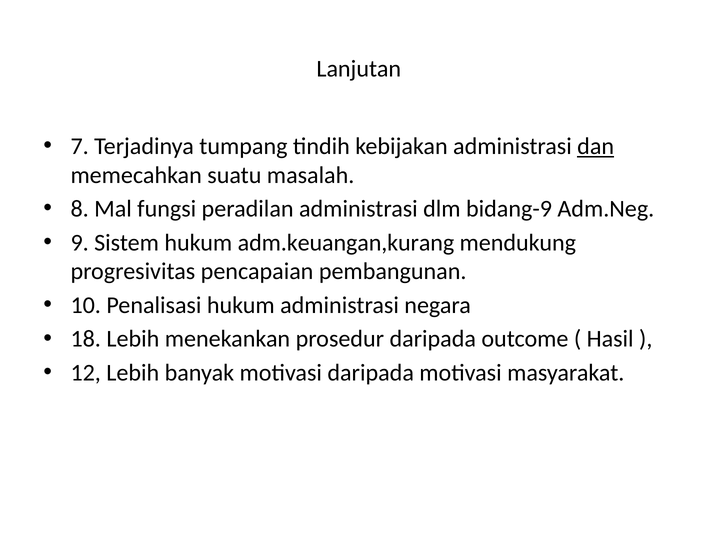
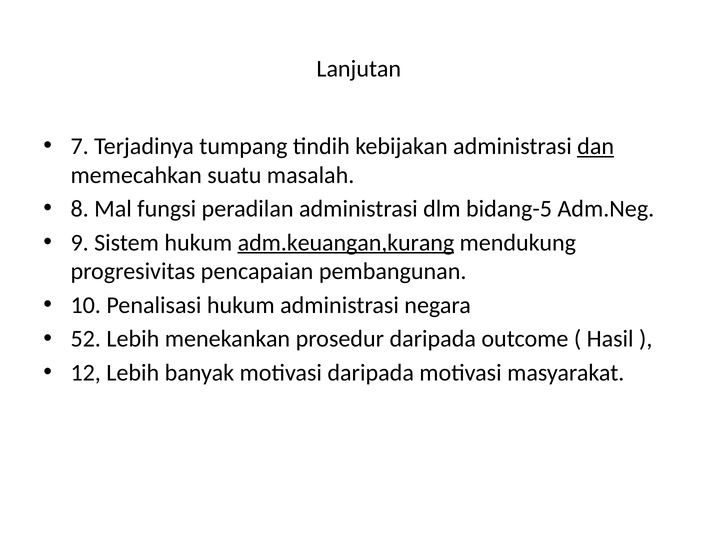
bidang-9: bidang-9 -> bidang-5
adm.keuangan,kurang underline: none -> present
18: 18 -> 52
